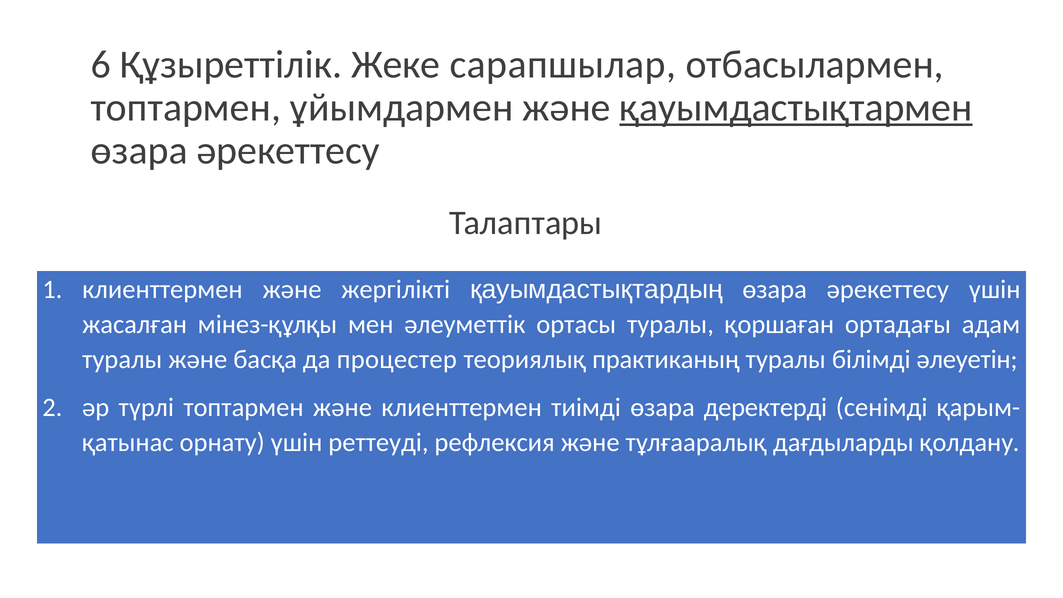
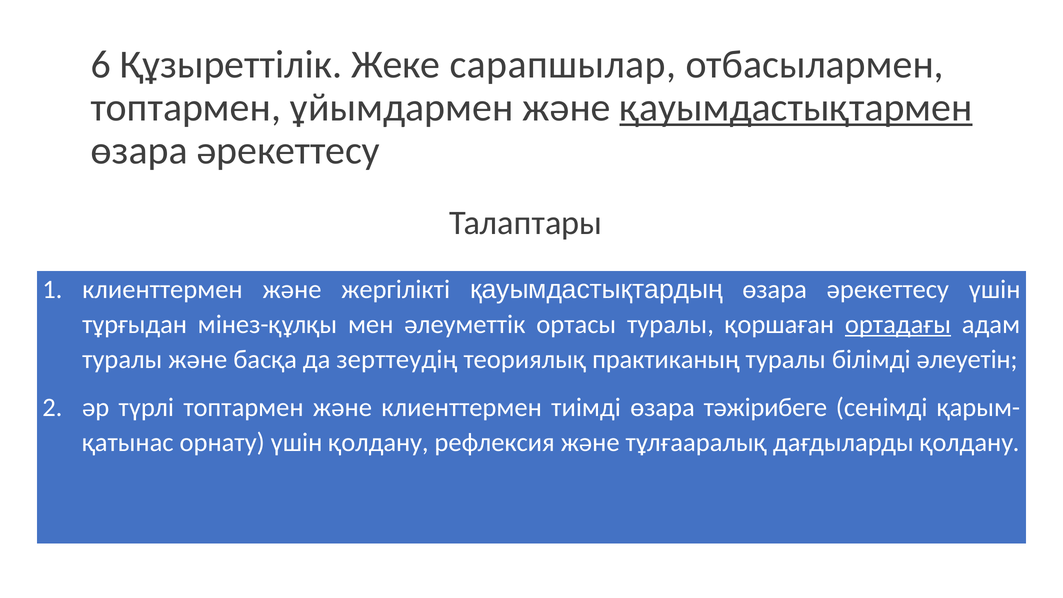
жасалған: жасалған -> тұрғыдан
ортадағы underline: none -> present
процестер: процестер -> зерттеудің
деректерді: деректерді -> тәжірибеге
үшін реттеуді: реттеуді -> қолдану
